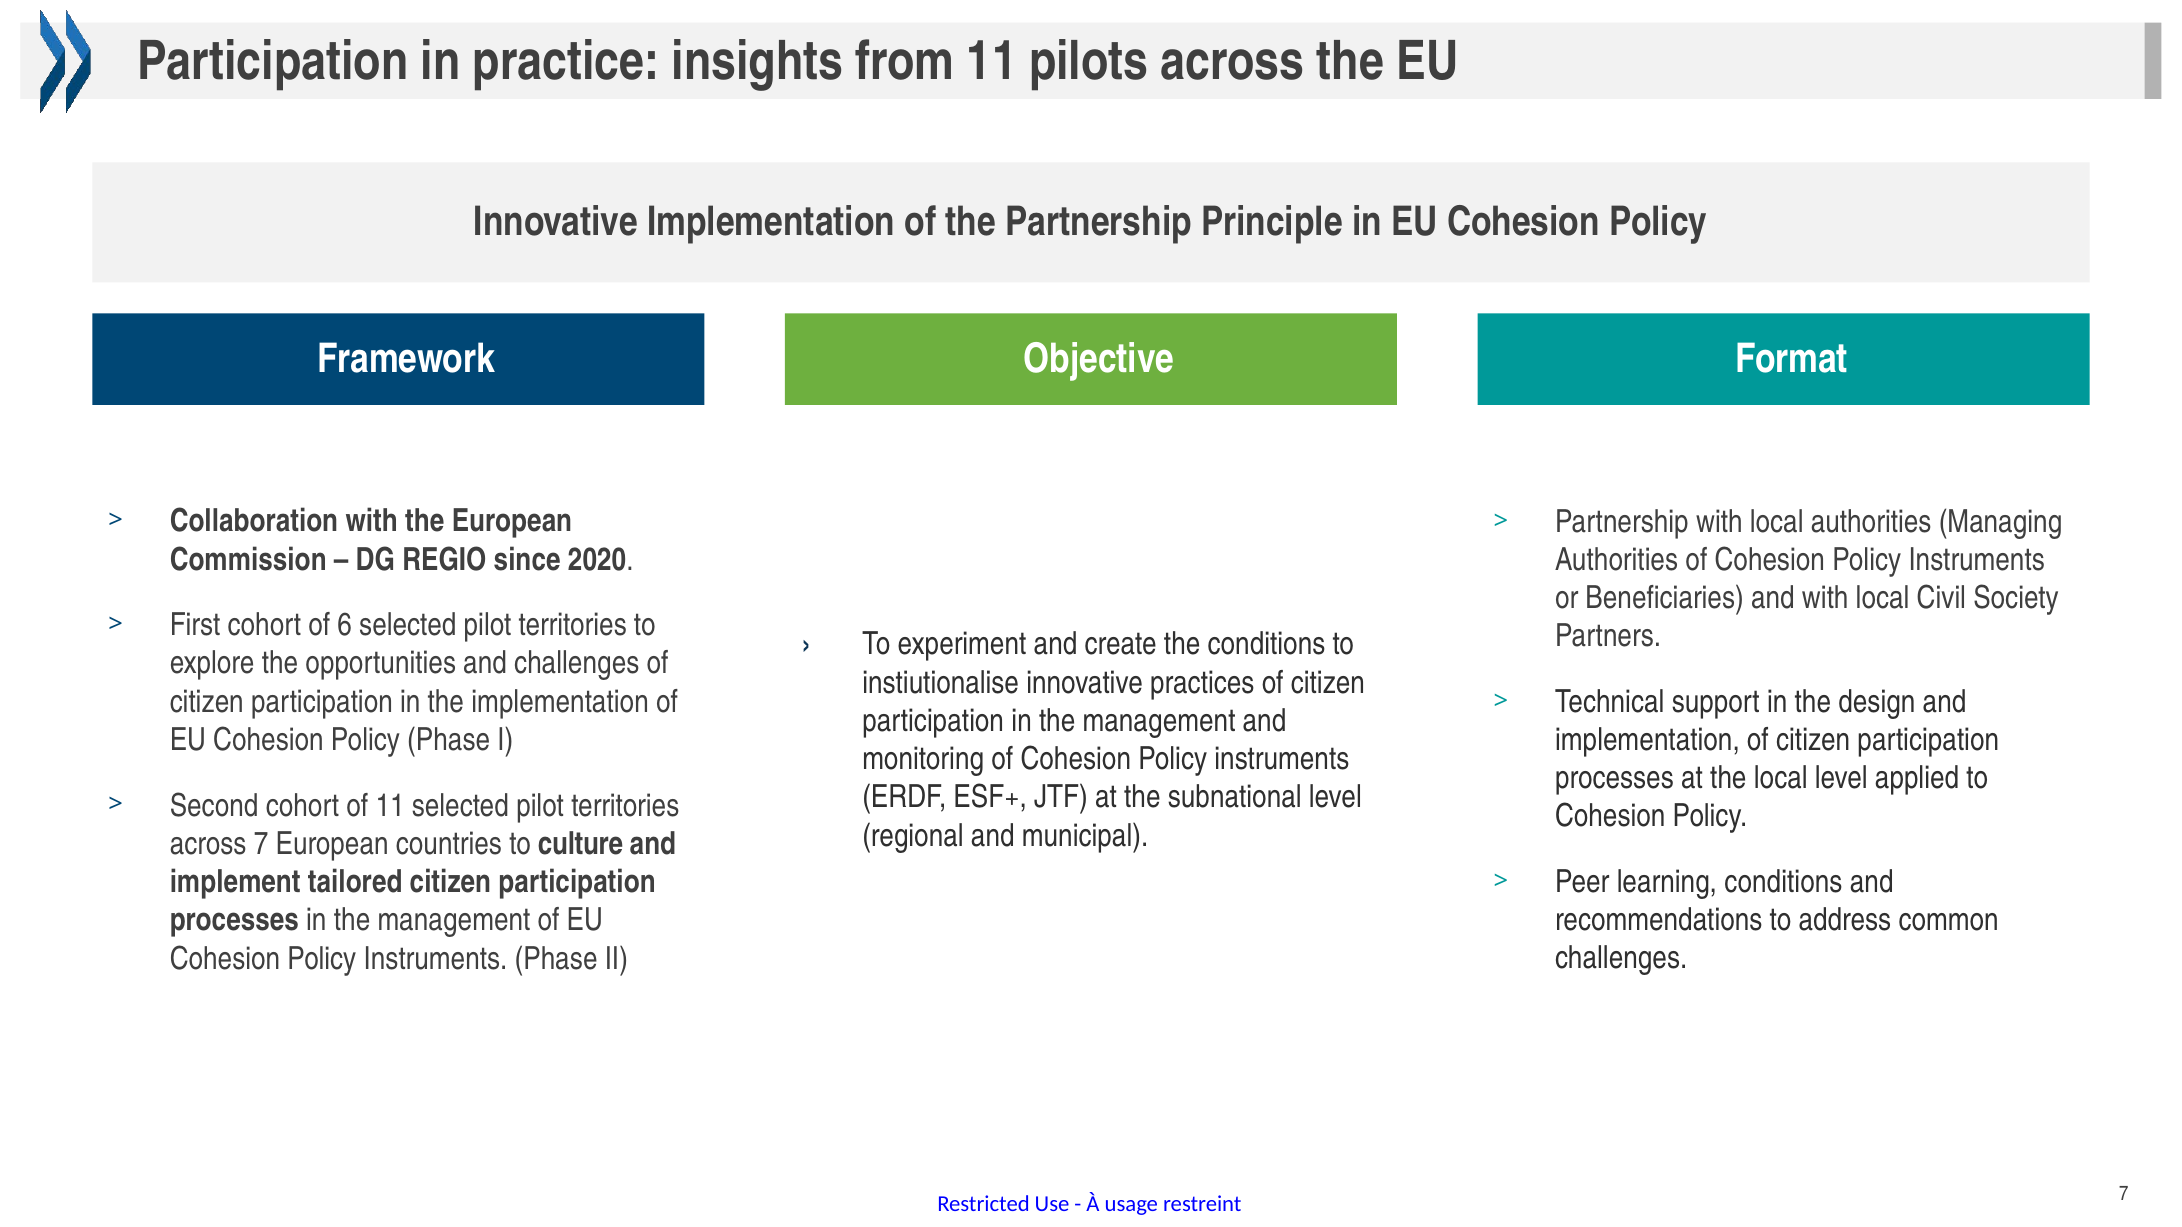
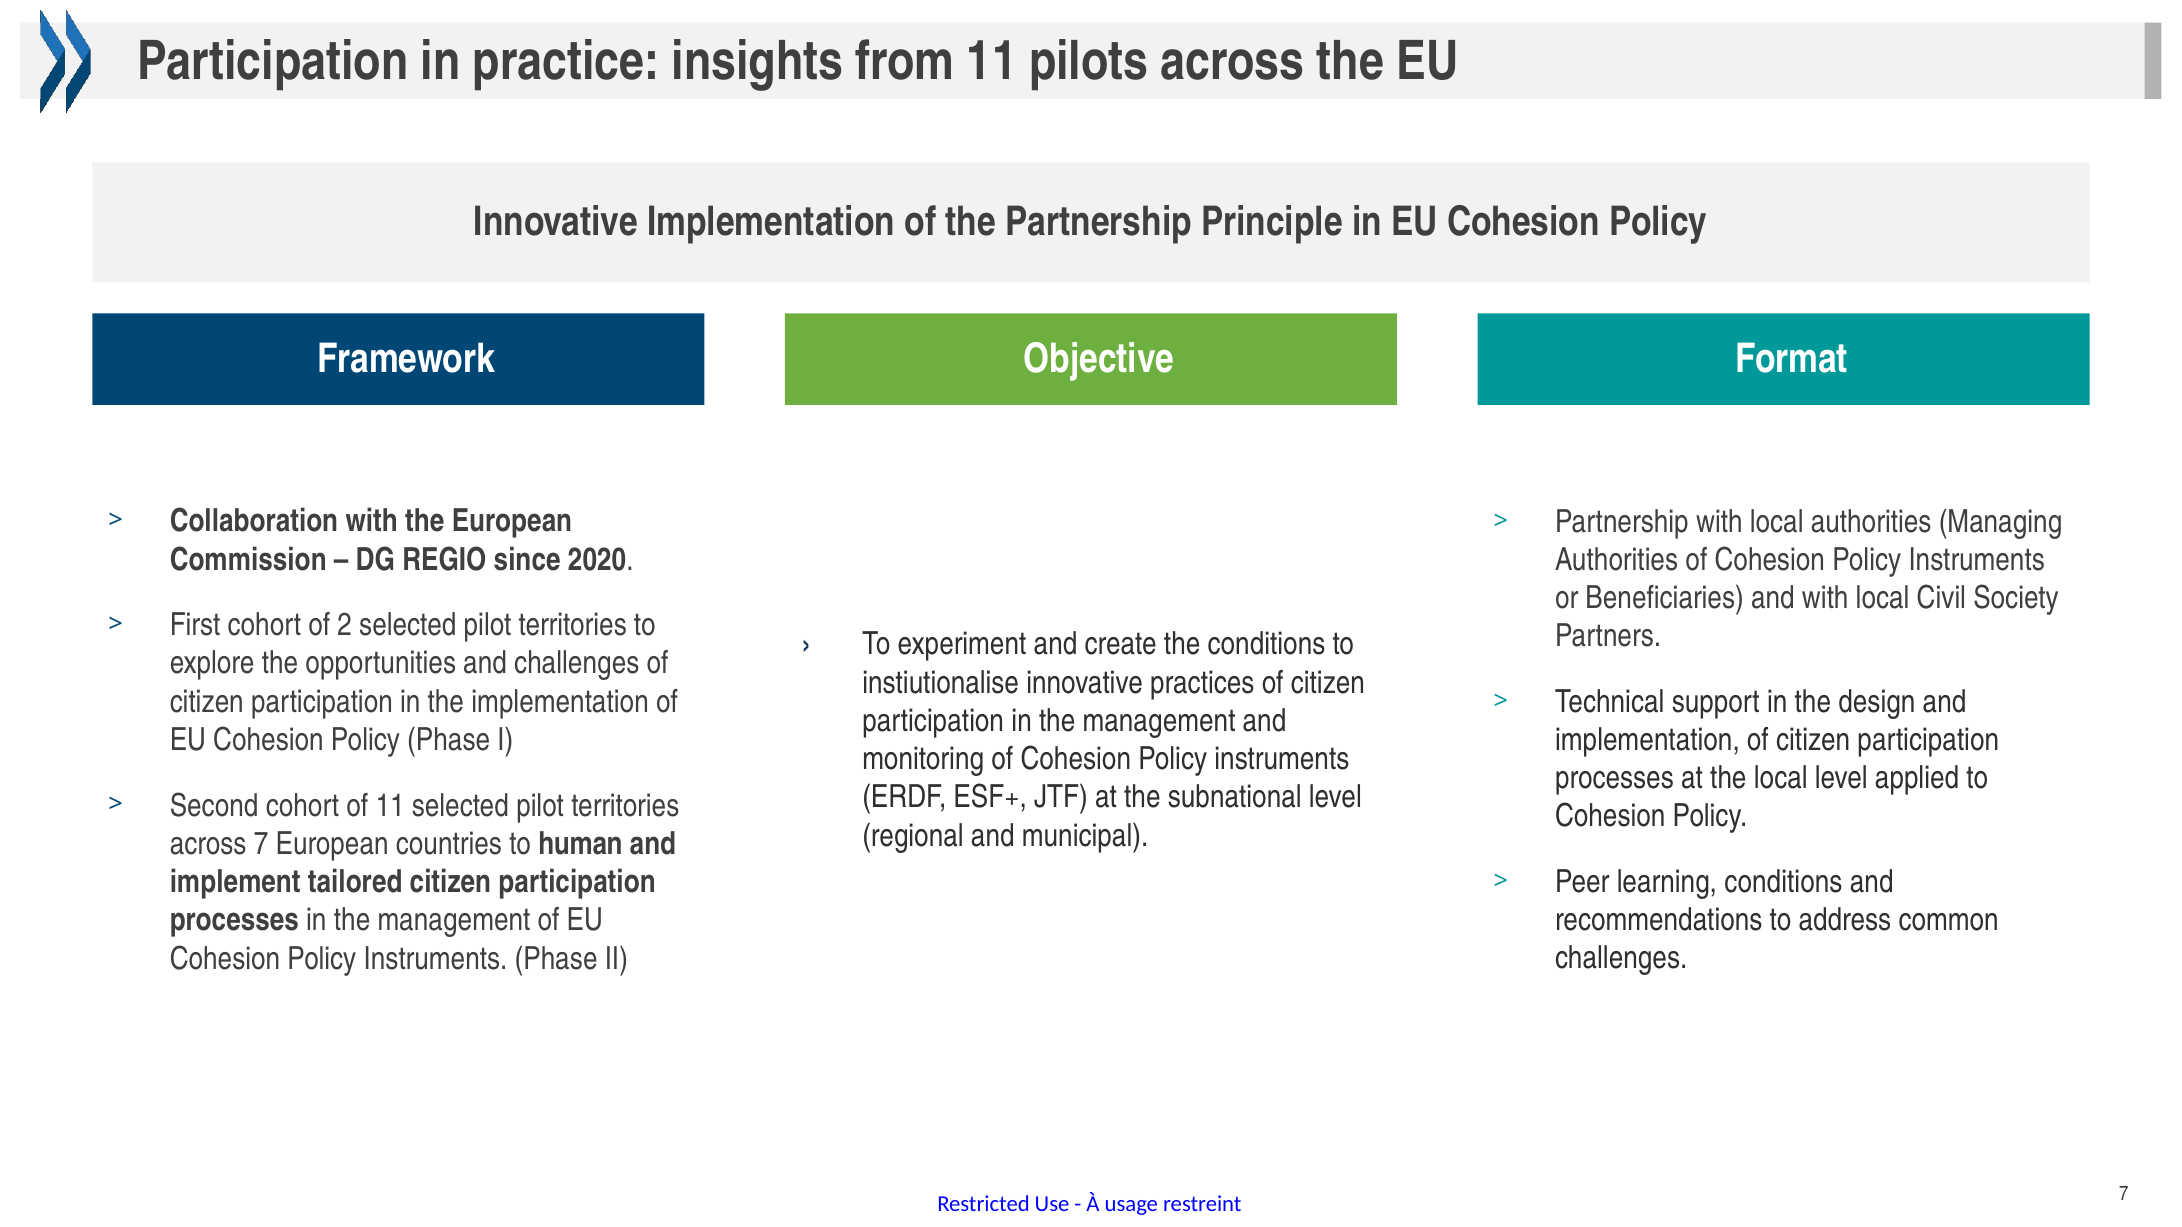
6: 6 -> 2
culture: culture -> human
